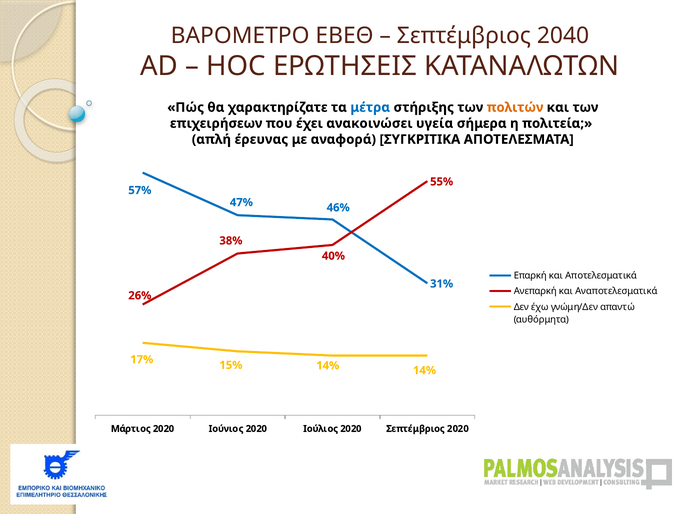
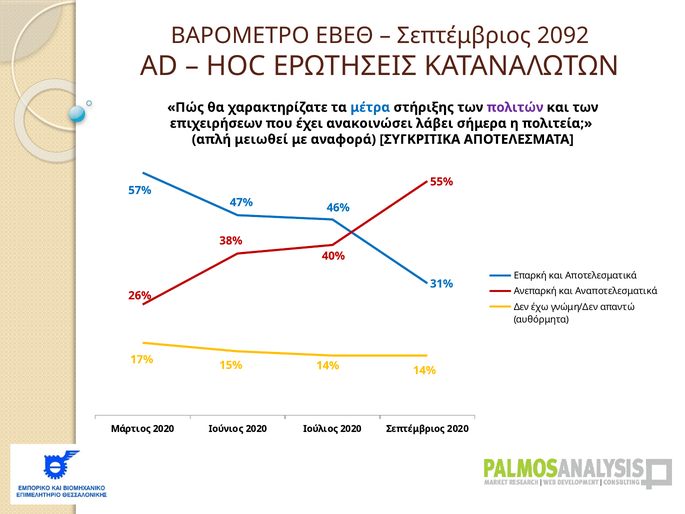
2040: 2040 -> 2092
πολιτών colour: orange -> purple
υγεία: υγεία -> λάβει
έρευνας: έρευνας -> μειωθεί
